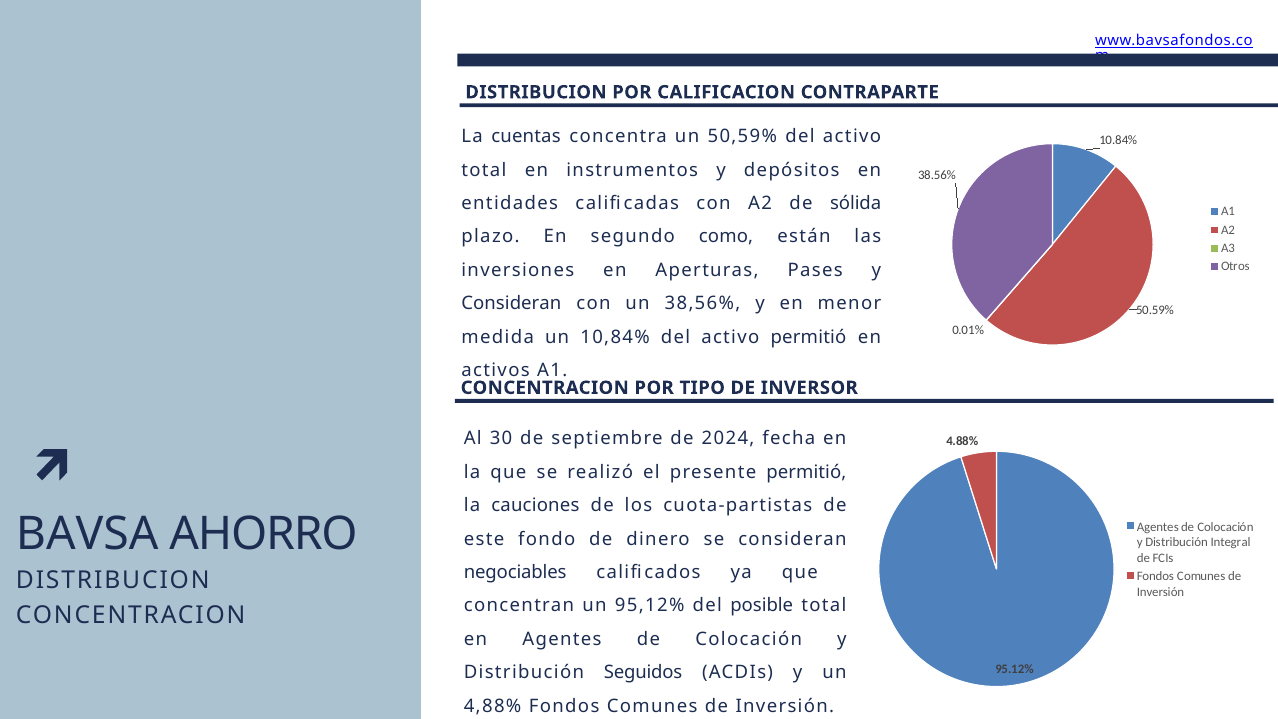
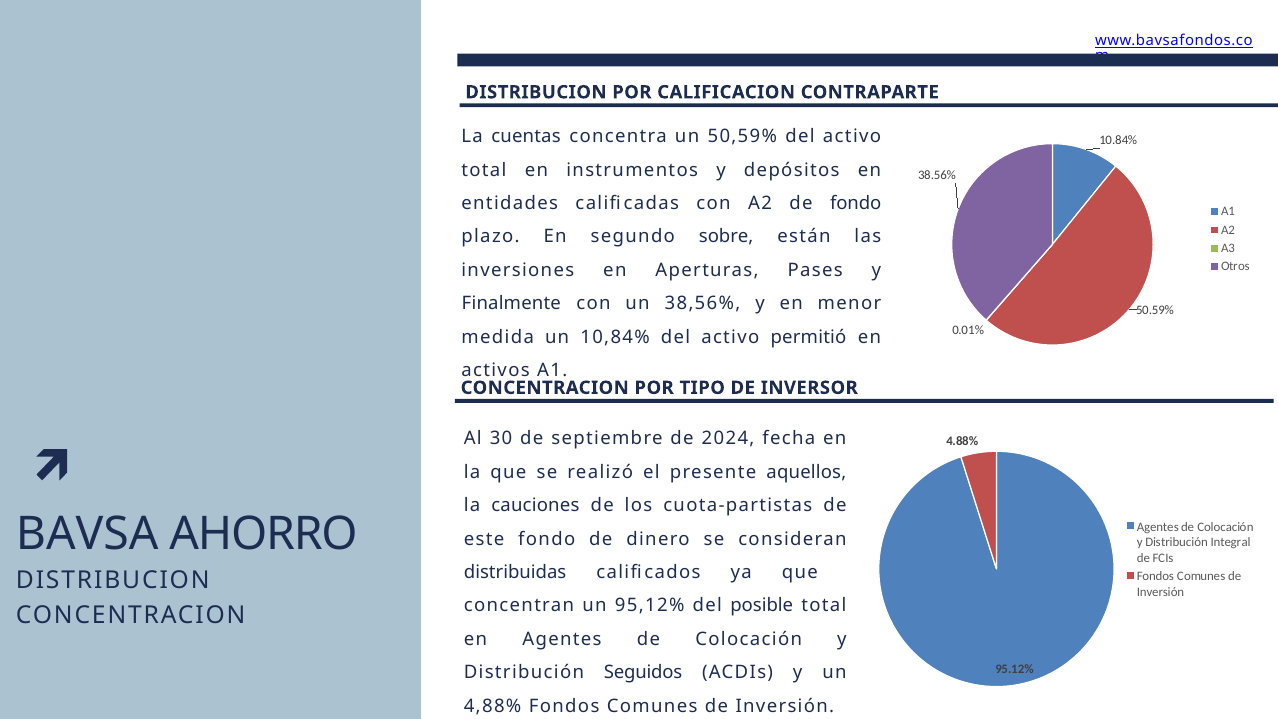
de sólida: sólida -> fondo
como: como -> sobre
Consideran at (511, 304): Consideran -> Finalmente
presente permitió: permitió -> aquellos
negociables: negociables -> distribuidas
